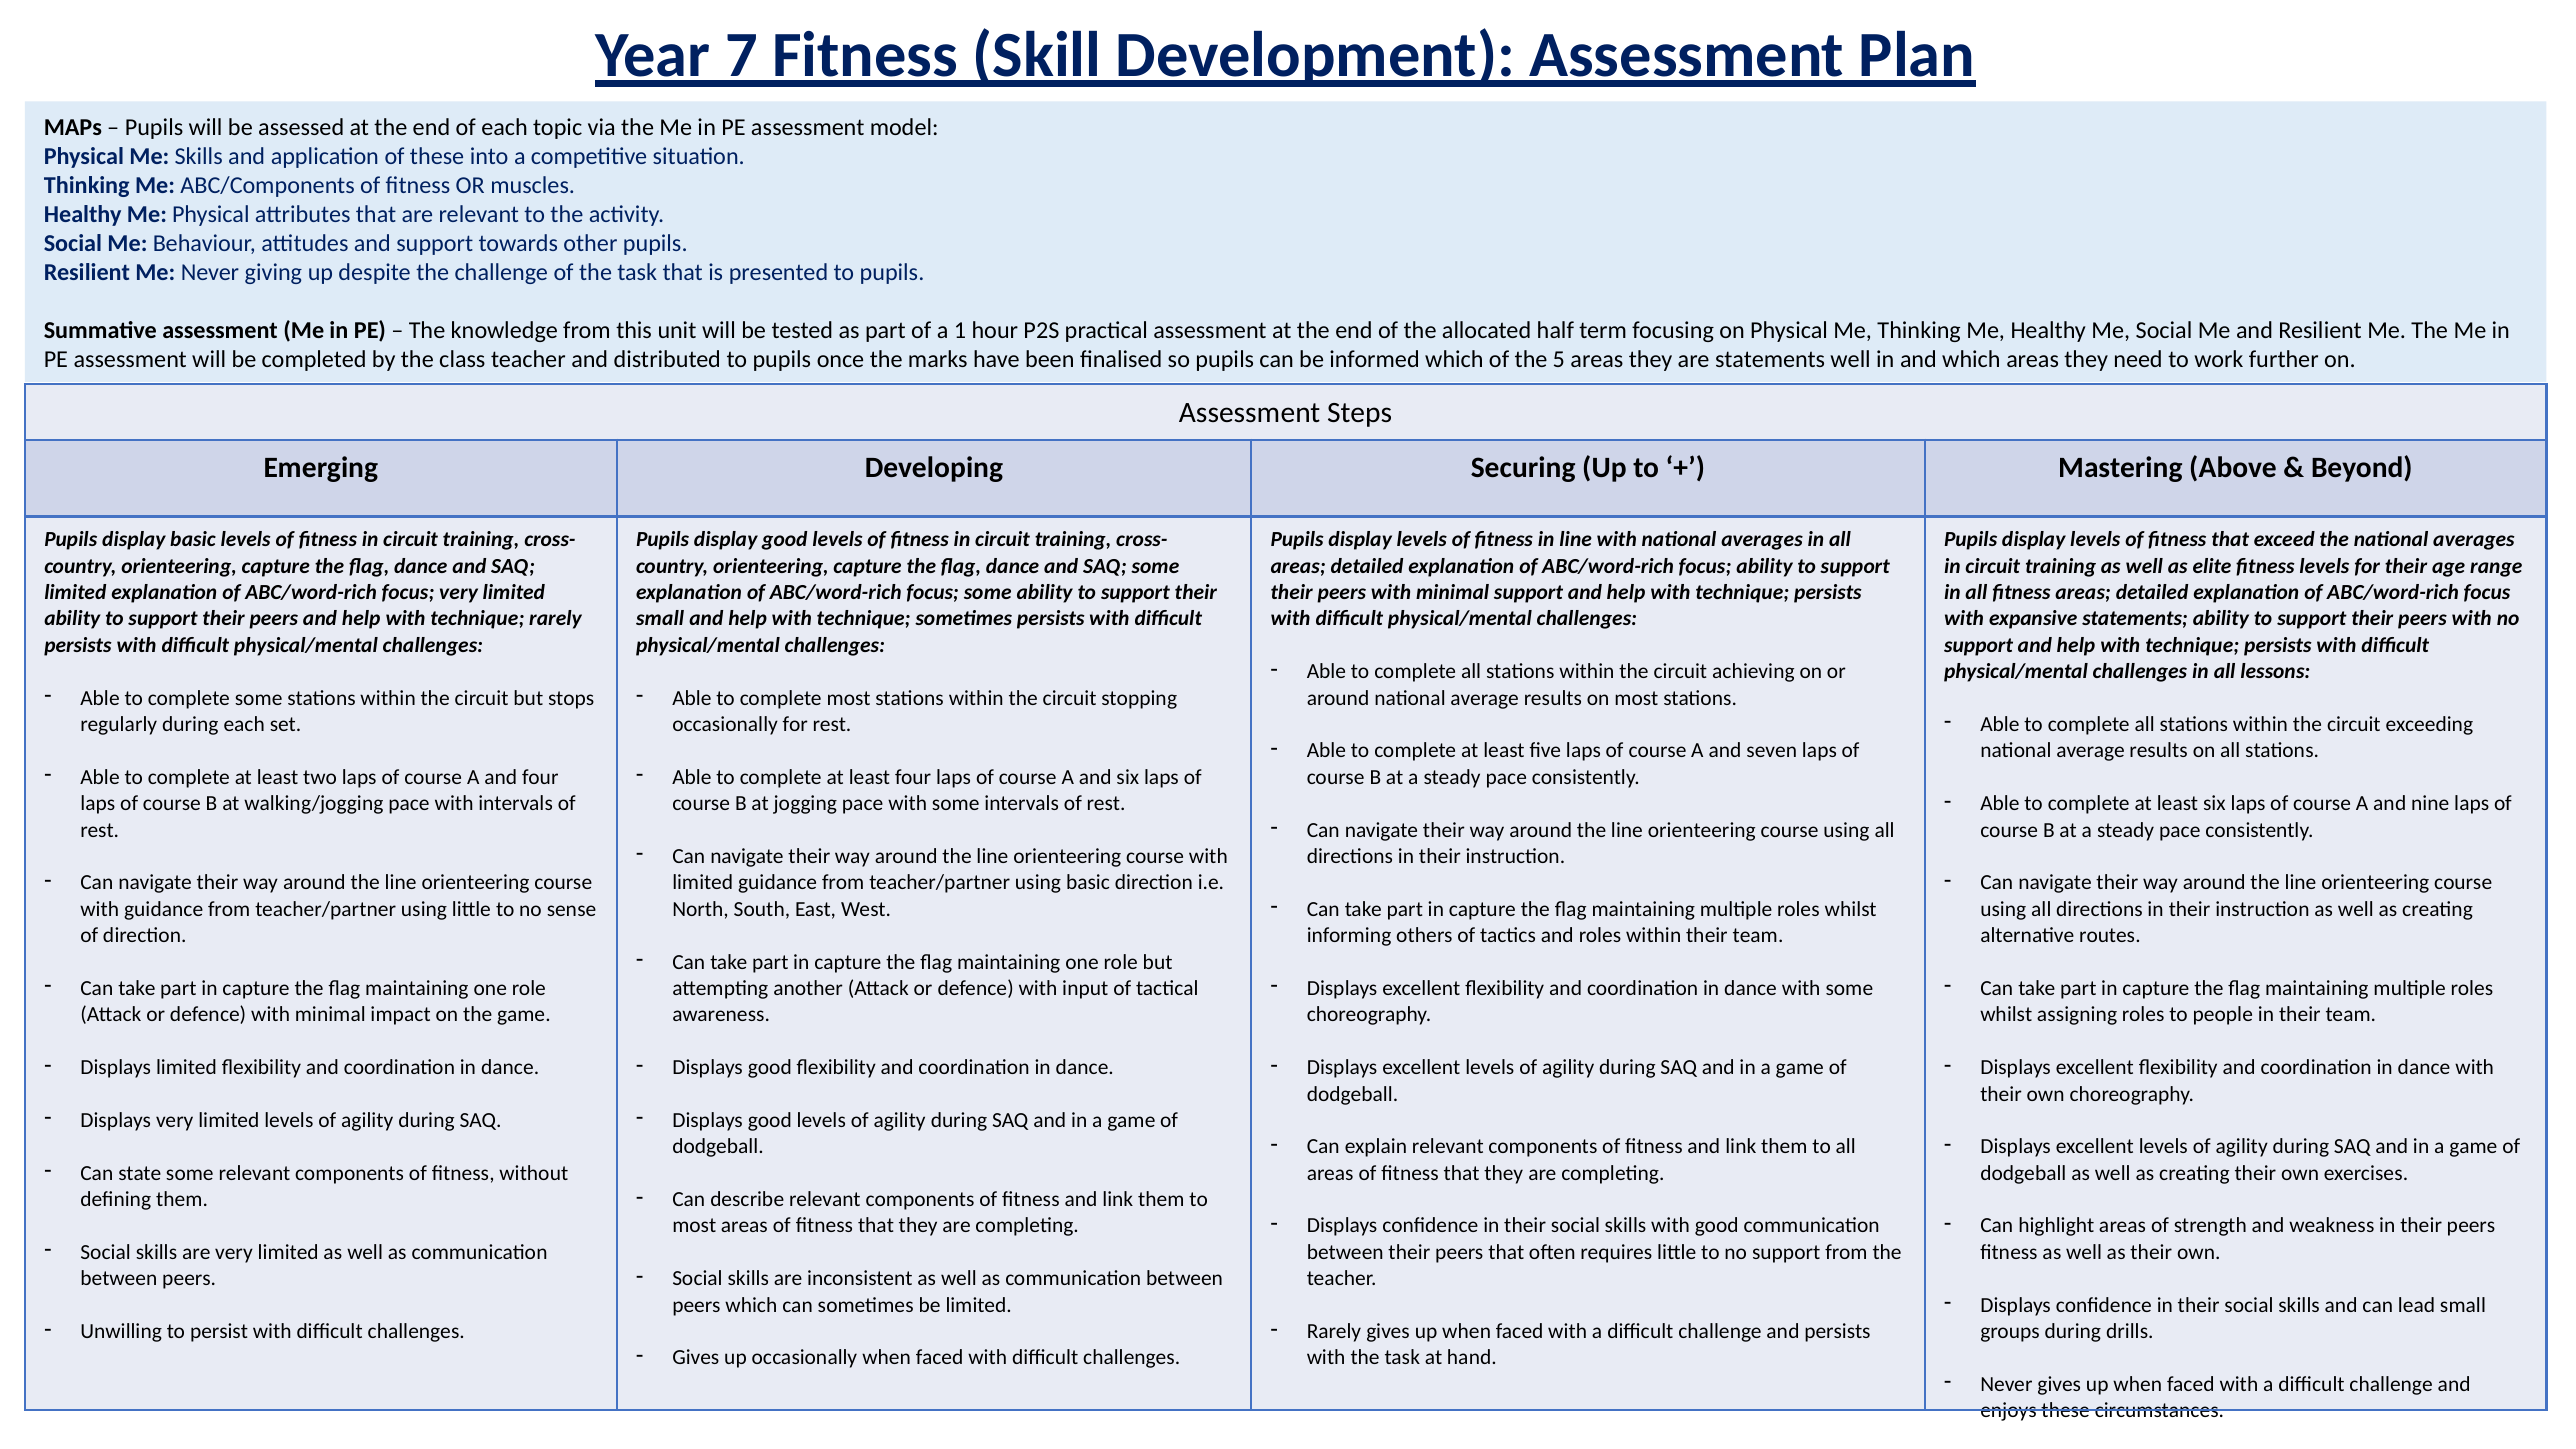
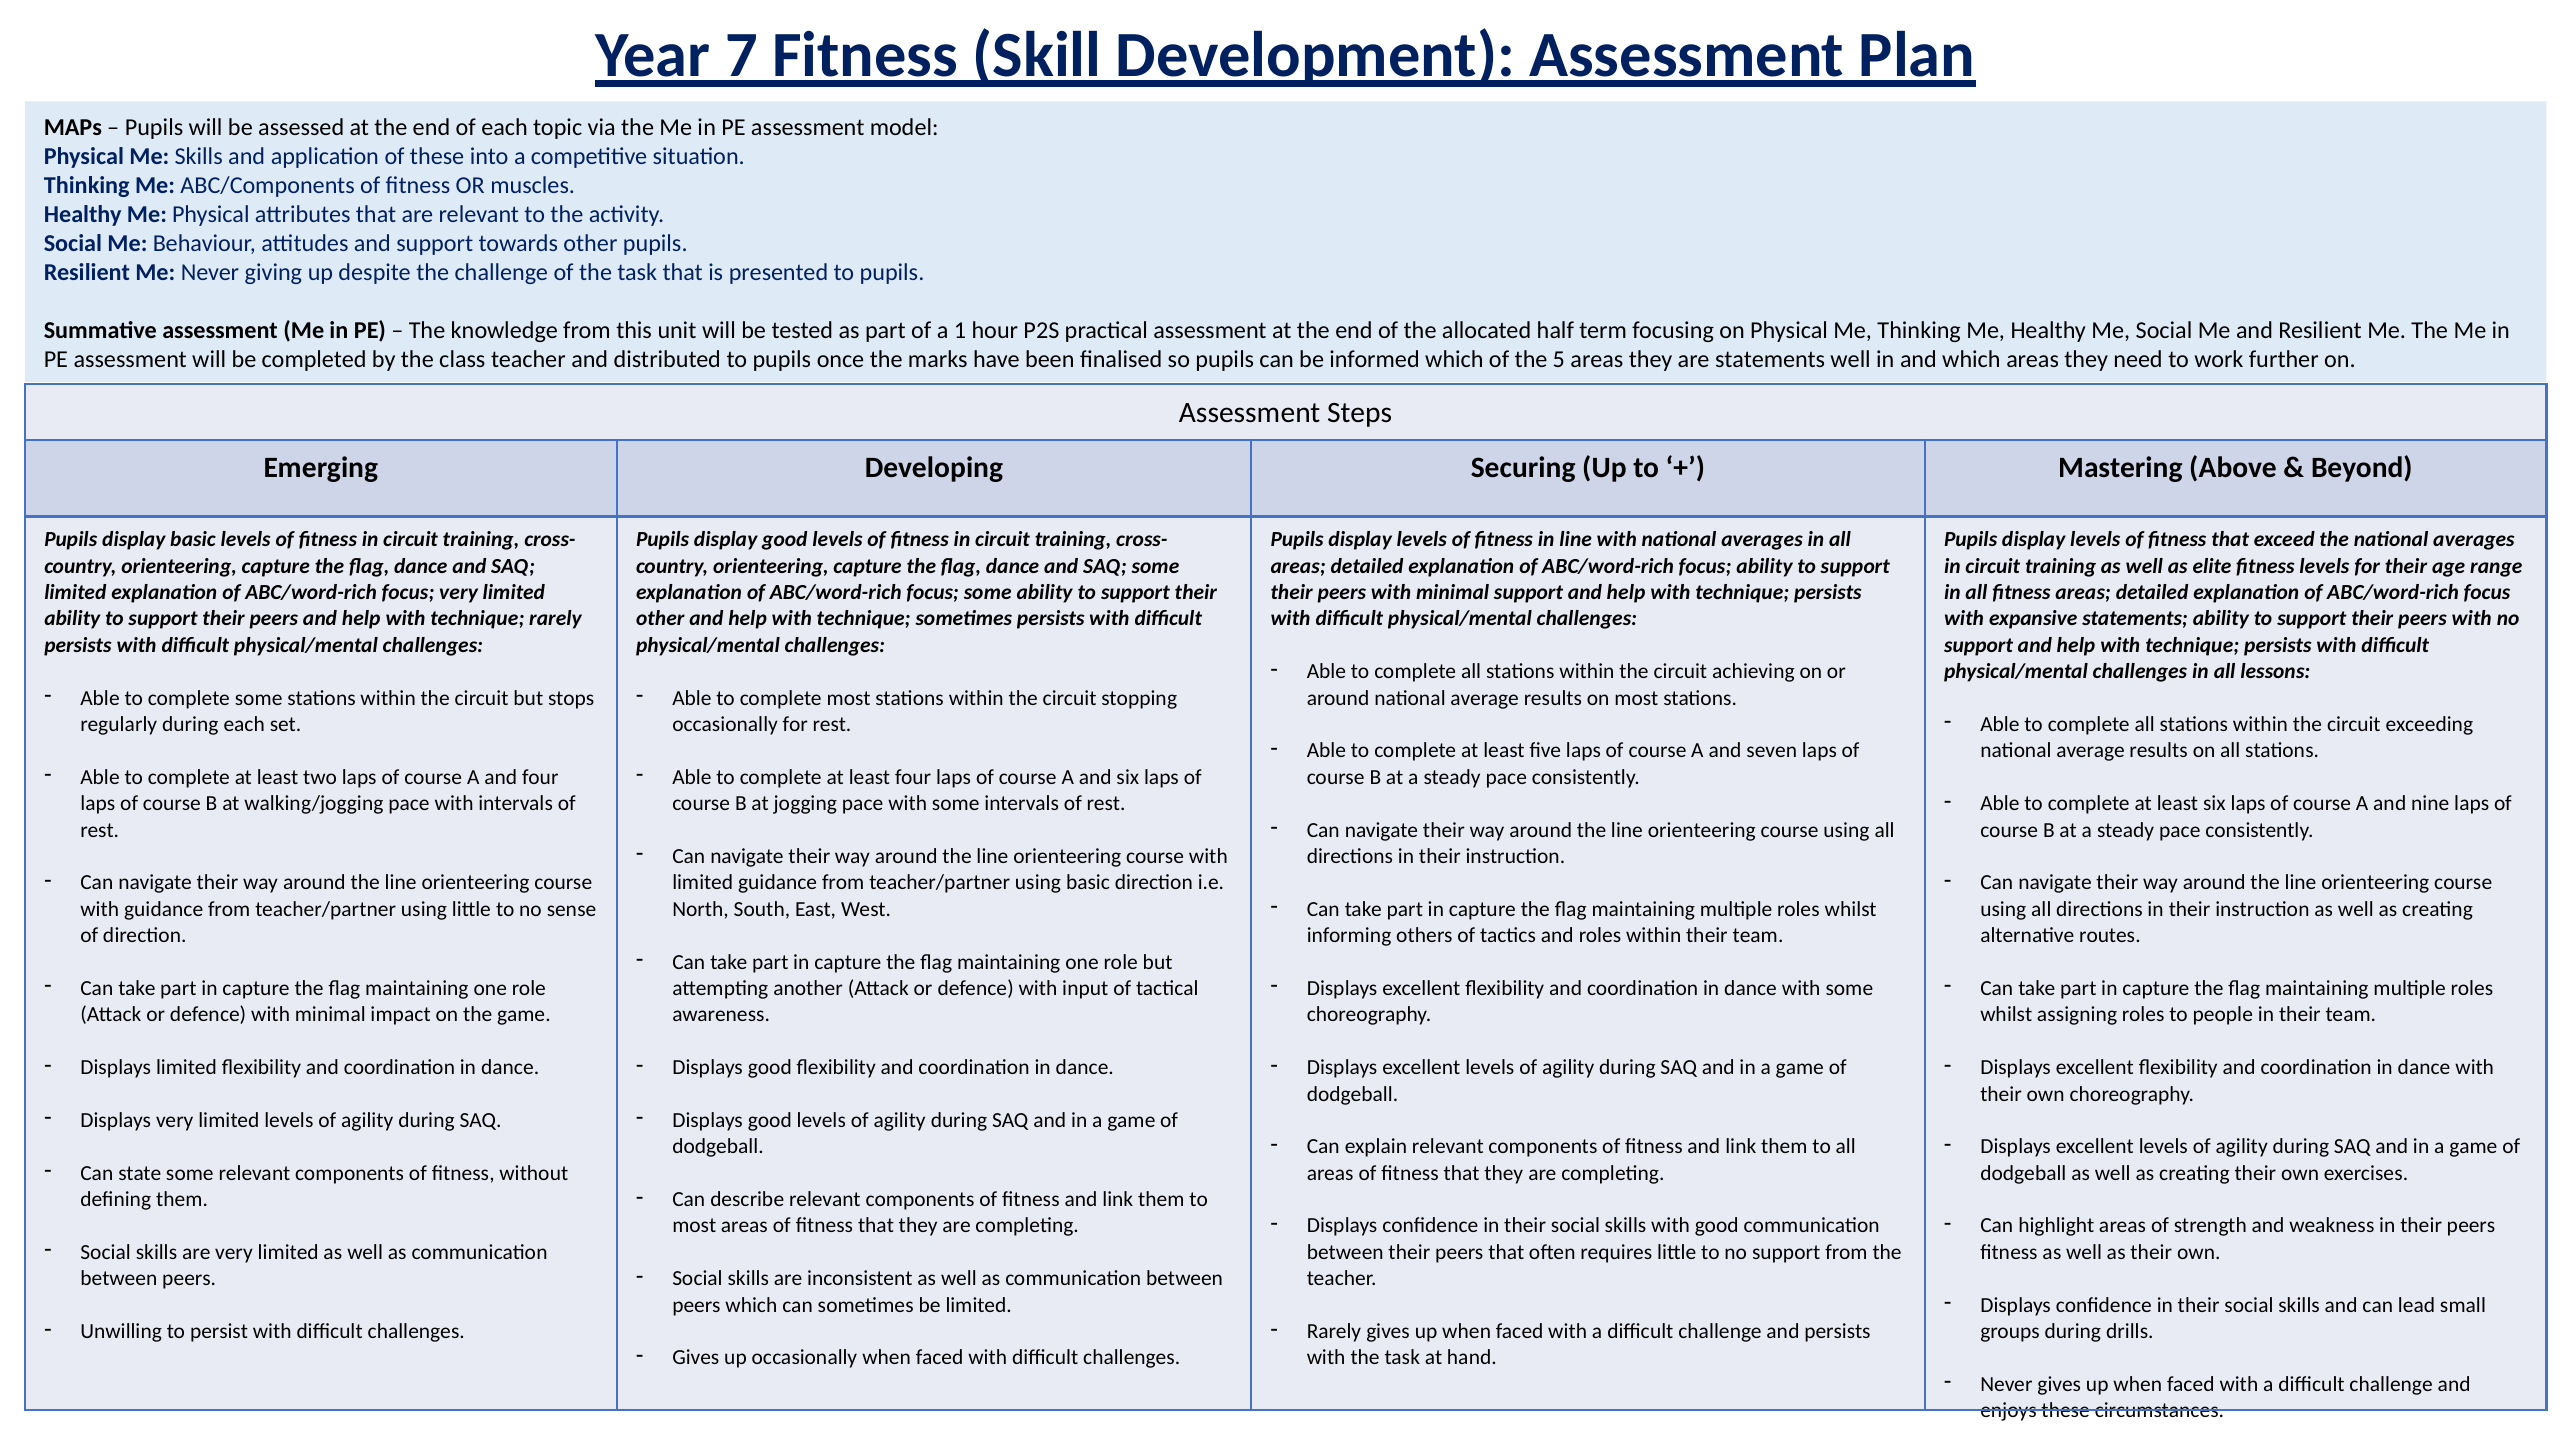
small at (660, 619): small -> other
